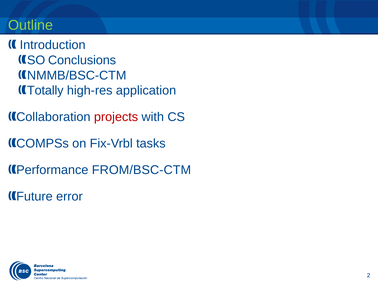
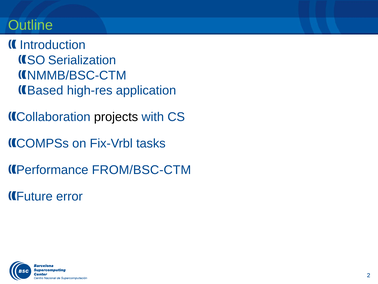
Conclusions: Conclusions -> Serialization
Totally: Totally -> Based
projects colour: red -> black
